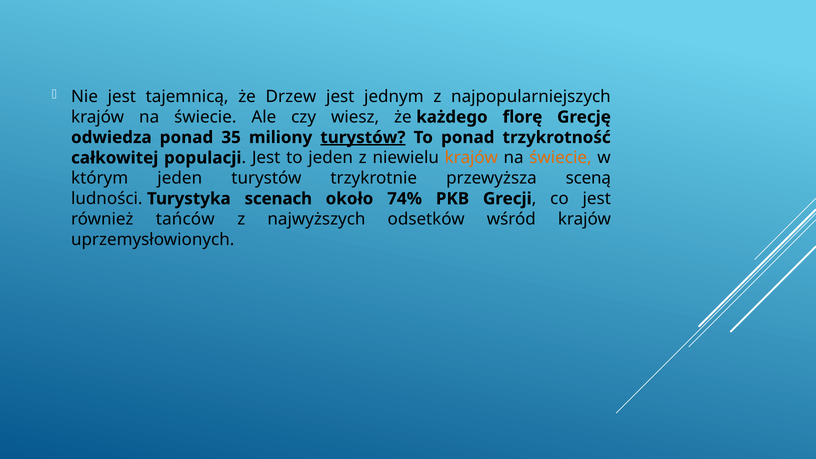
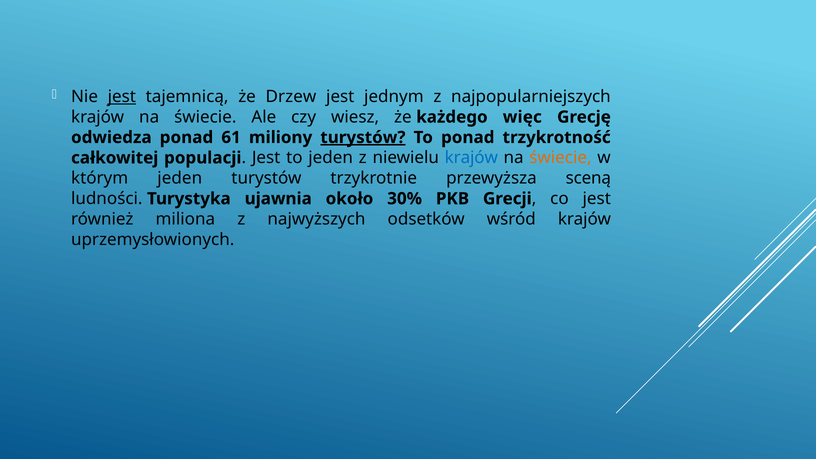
jest at (122, 97) underline: none -> present
florę: florę -> więc
35: 35 -> 61
krajów at (471, 158) colour: orange -> blue
scenach: scenach -> ujawnia
74%: 74% -> 30%
tańców: tańców -> miliona
